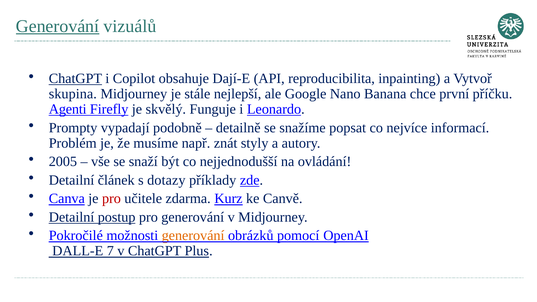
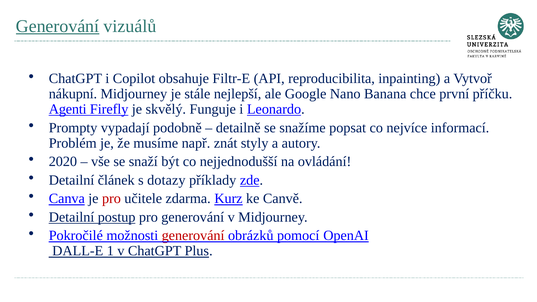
ChatGPT at (75, 79) underline: present -> none
Dají-E: Dají-E -> Filtr-E
skupina: skupina -> nákupní
2005: 2005 -> 2020
generování at (193, 236) colour: orange -> red
7: 7 -> 1
